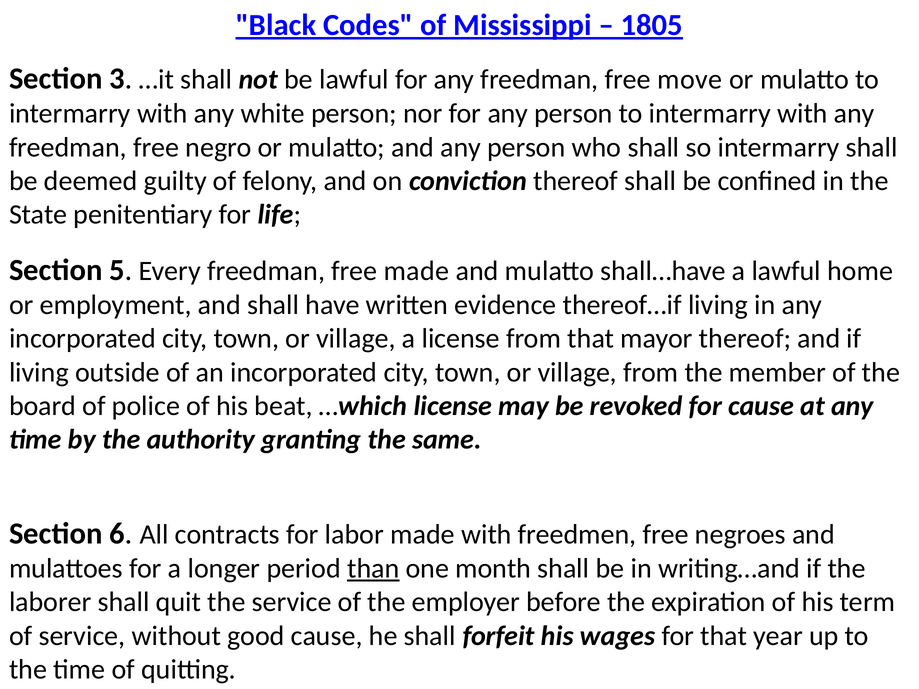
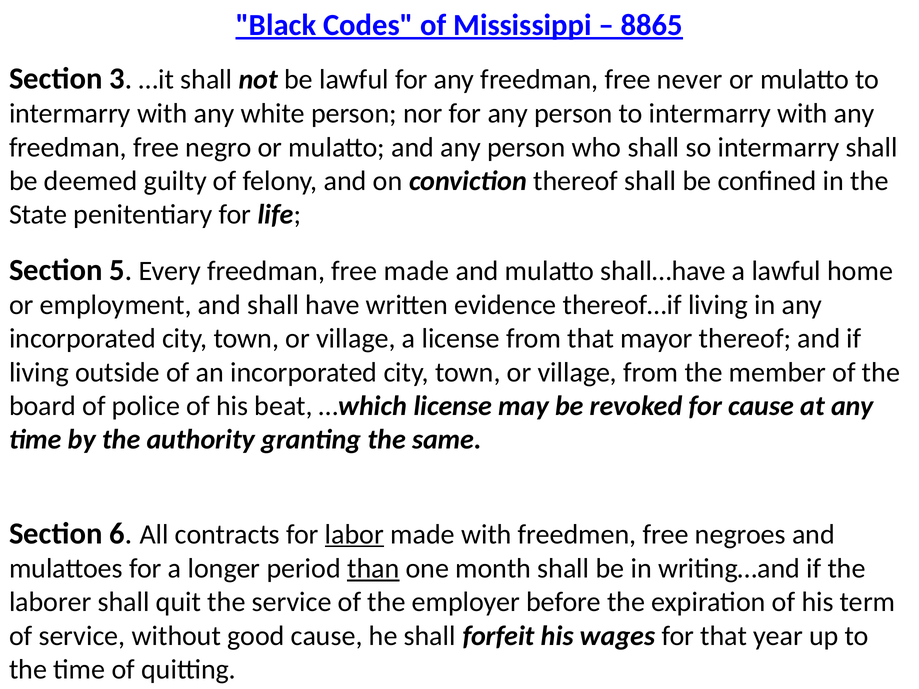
1805: 1805 -> 8865
move: move -> never
labor underline: none -> present
